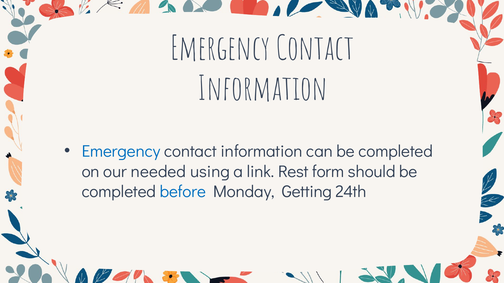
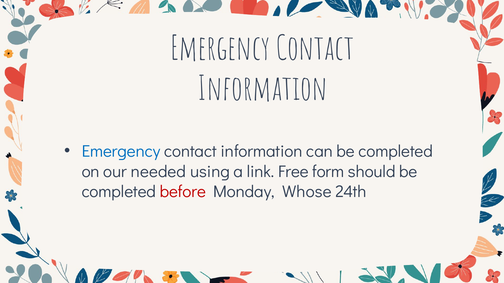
Rest: Rest -> Free
before colour: blue -> red
Getting: Getting -> Whose
